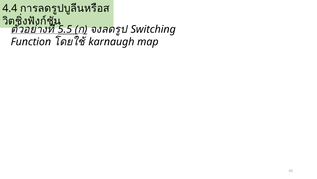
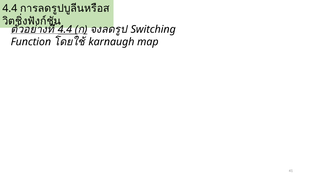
5.5 at (65, 29): 5.5 -> 4.4
